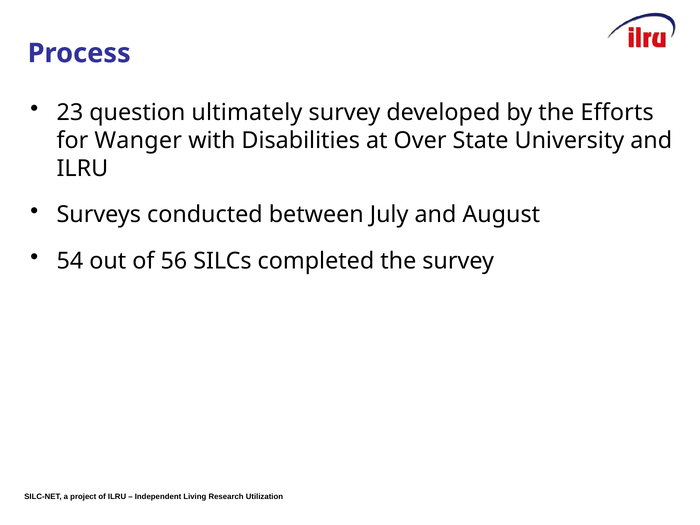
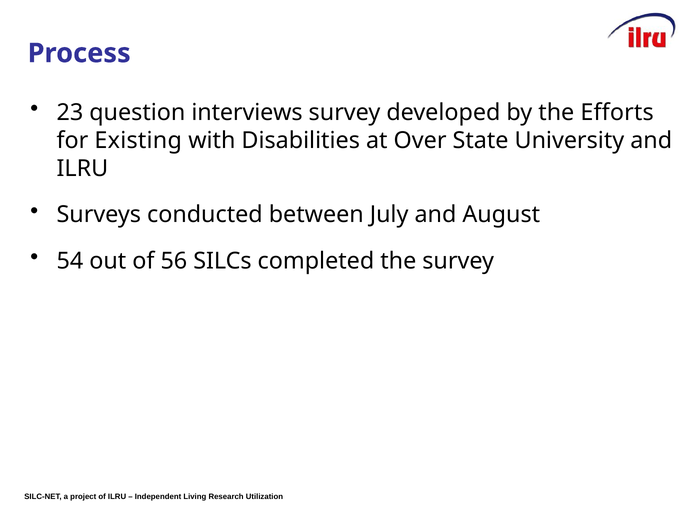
ultimately: ultimately -> interviews
Wanger: Wanger -> Existing
